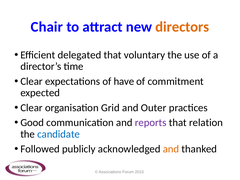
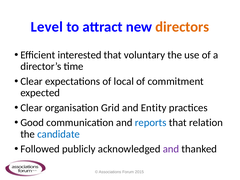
Chair: Chair -> Level
delegated: delegated -> interested
have: have -> local
Outer: Outer -> Entity
reports colour: purple -> blue
and at (171, 149) colour: orange -> purple
